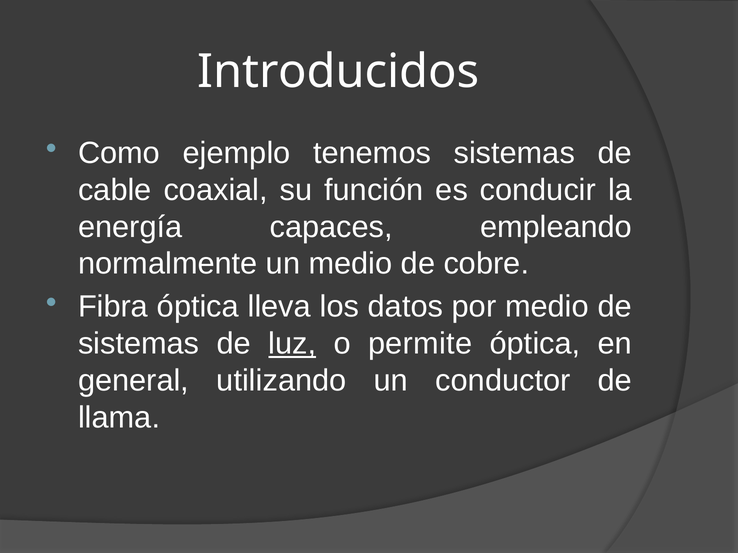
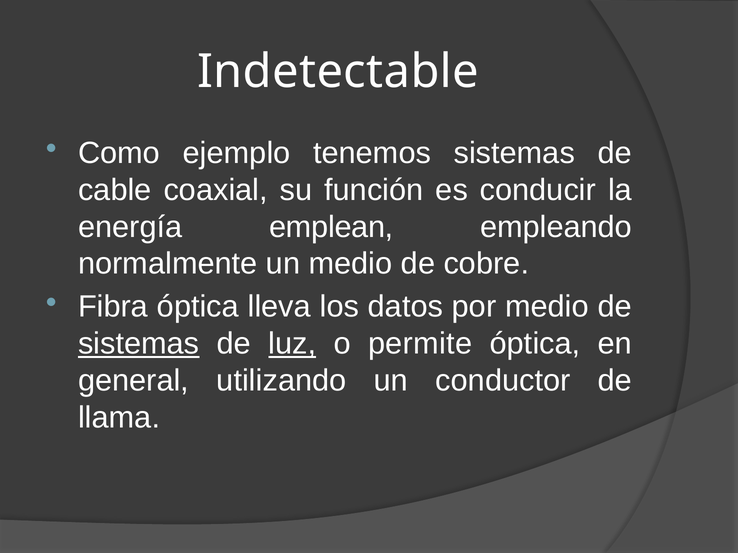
Introducidos: Introducidos -> Indetectable
capaces: capaces -> emplean
sistemas at (139, 344) underline: none -> present
